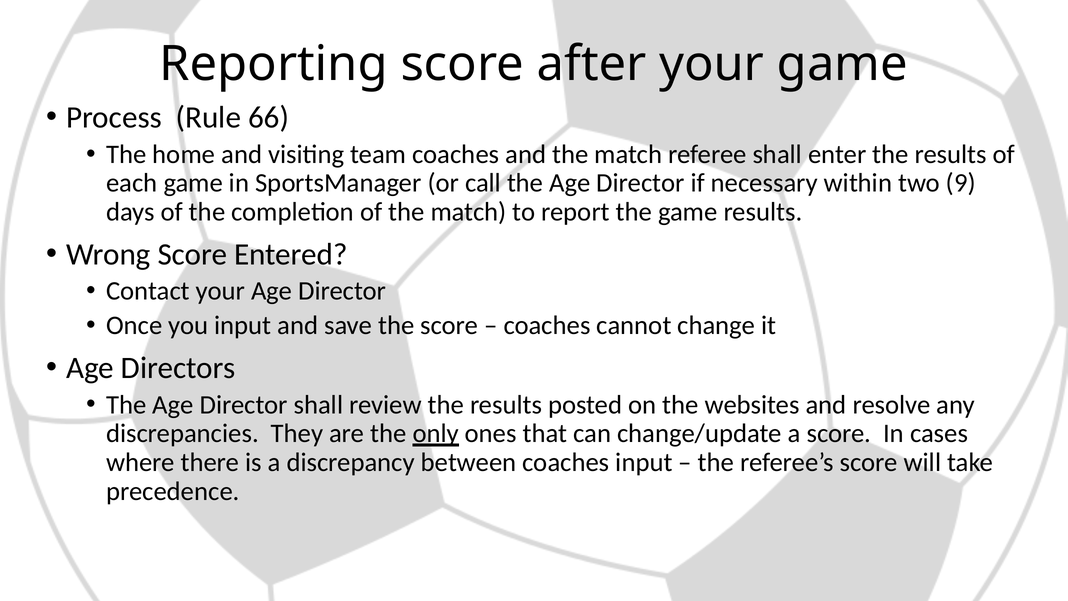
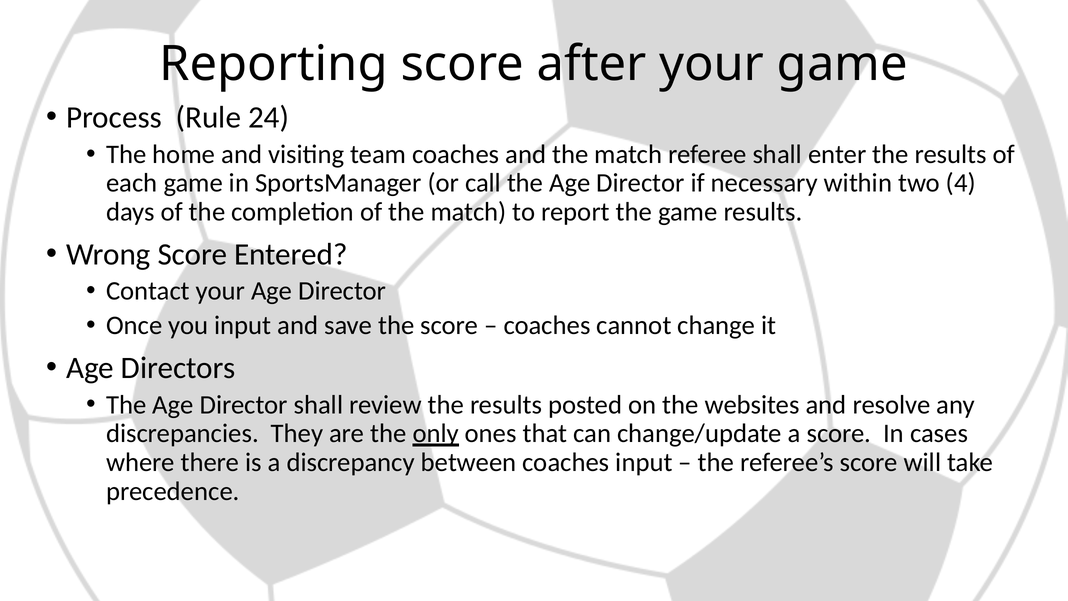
66: 66 -> 24
9: 9 -> 4
